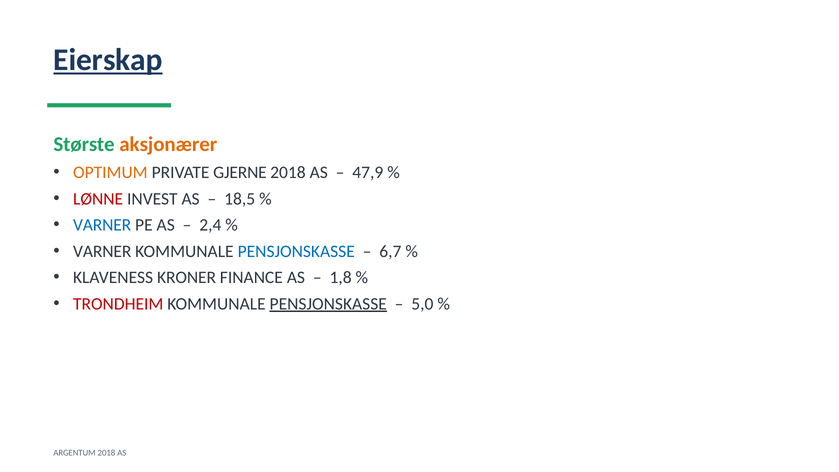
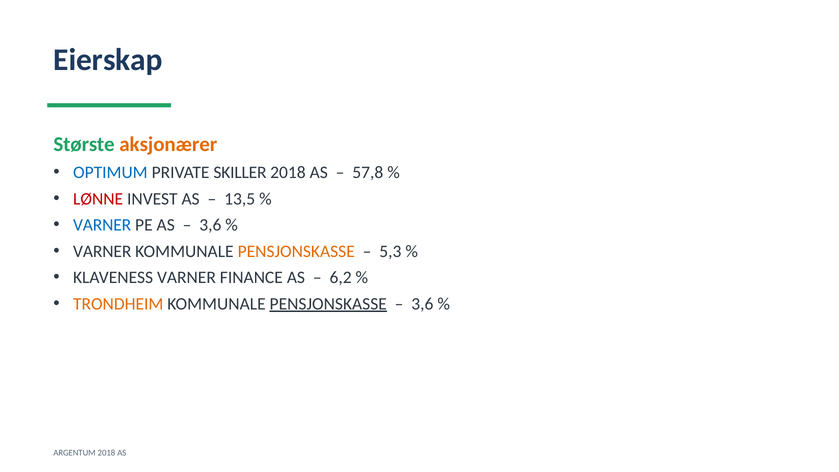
Eierskap underline: present -> none
OPTIMUM colour: orange -> blue
GJERNE: GJERNE -> SKILLER
47,9: 47,9 -> 57,8
18,5: 18,5 -> 13,5
2,4 at (210, 225): 2,4 -> 3,6
PENSJONSKASSE at (296, 251) colour: blue -> orange
6,7: 6,7 -> 5,3
KLAVENESS KRONER: KRONER -> VARNER
1,8: 1,8 -> 6,2
TRONDHEIM colour: red -> orange
5,0 at (422, 304): 5,0 -> 3,6
